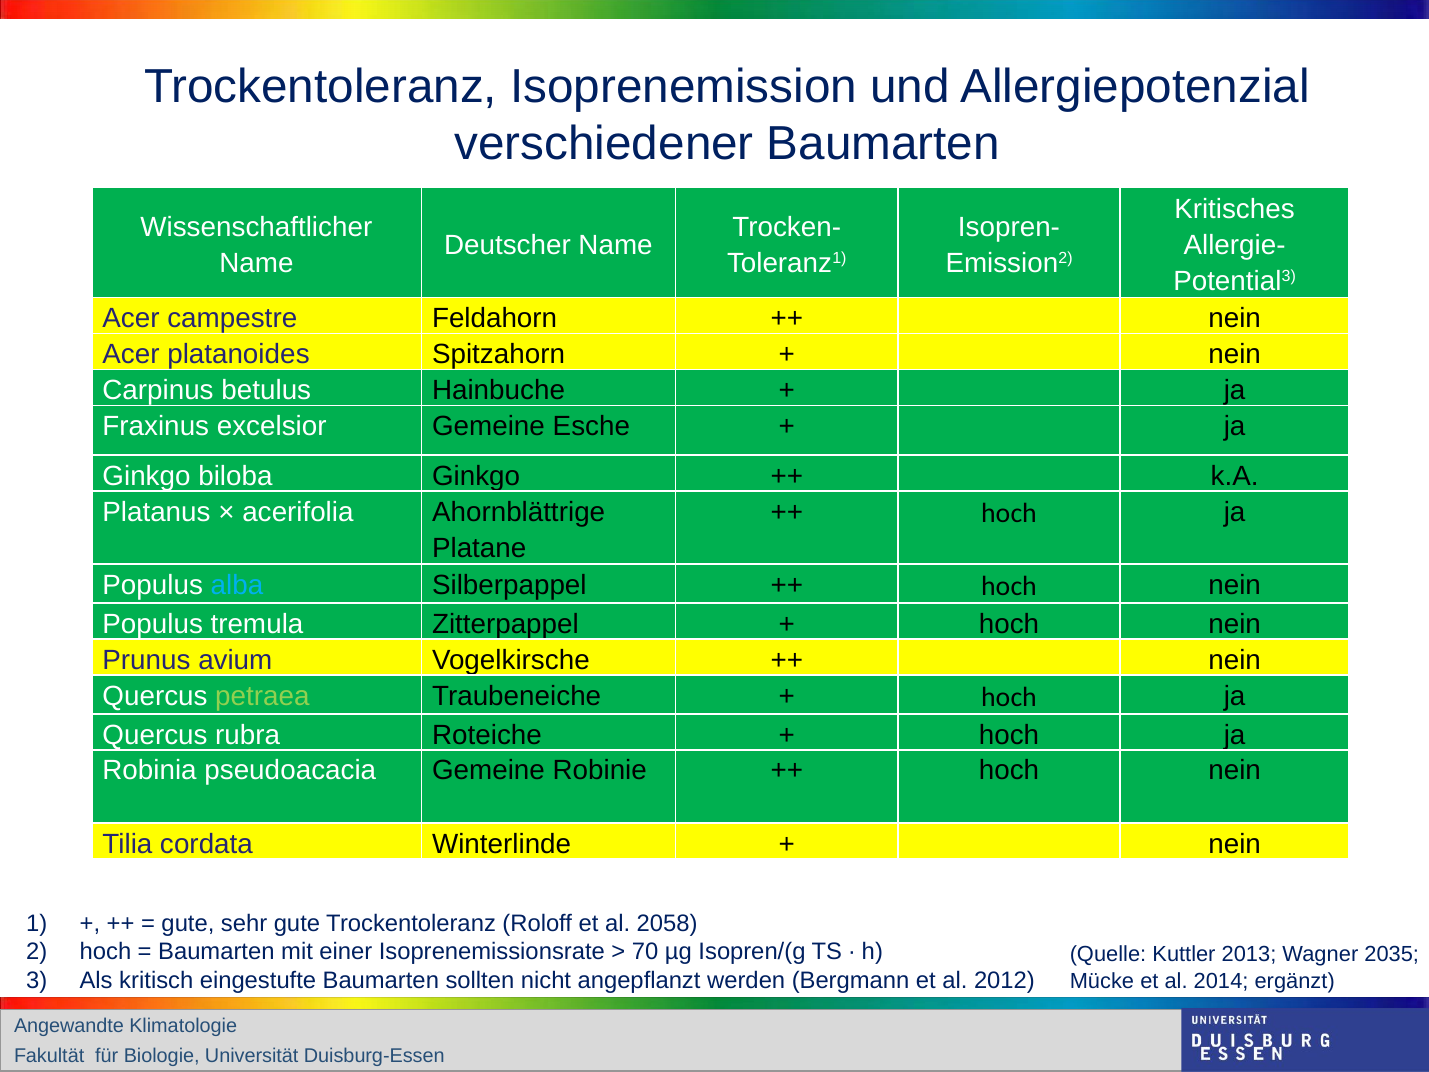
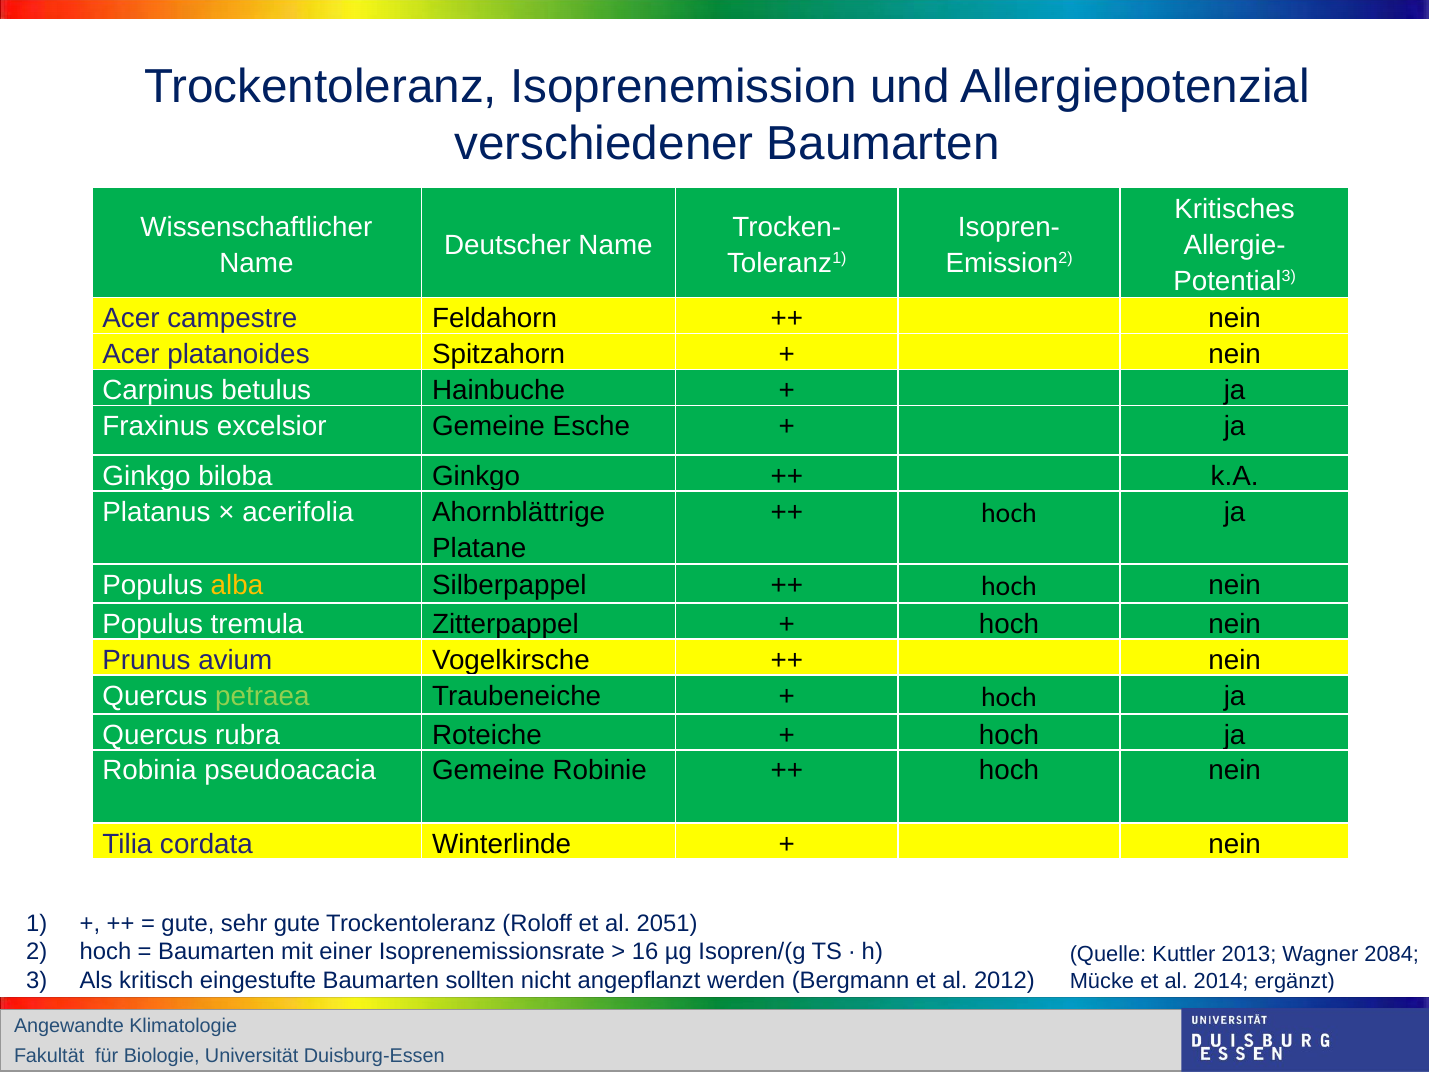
alba colour: light blue -> yellow
2058: 2058 -> 2051
70: 70 -> 16
2035: 2035 -> 2084
